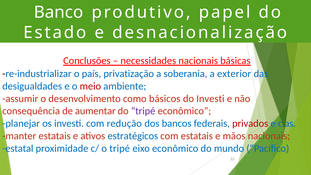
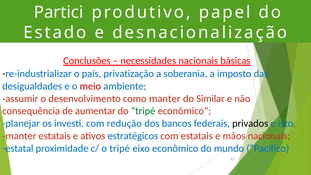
Banco: Banco -> Partici
exterior: exterior -> imposto
como básicos: básicos -> manter
do Investi: Investi -> Similar
tripé at (143, 111) colour: purple -> green
privados colour: red -> black
cias: cias -> isto
